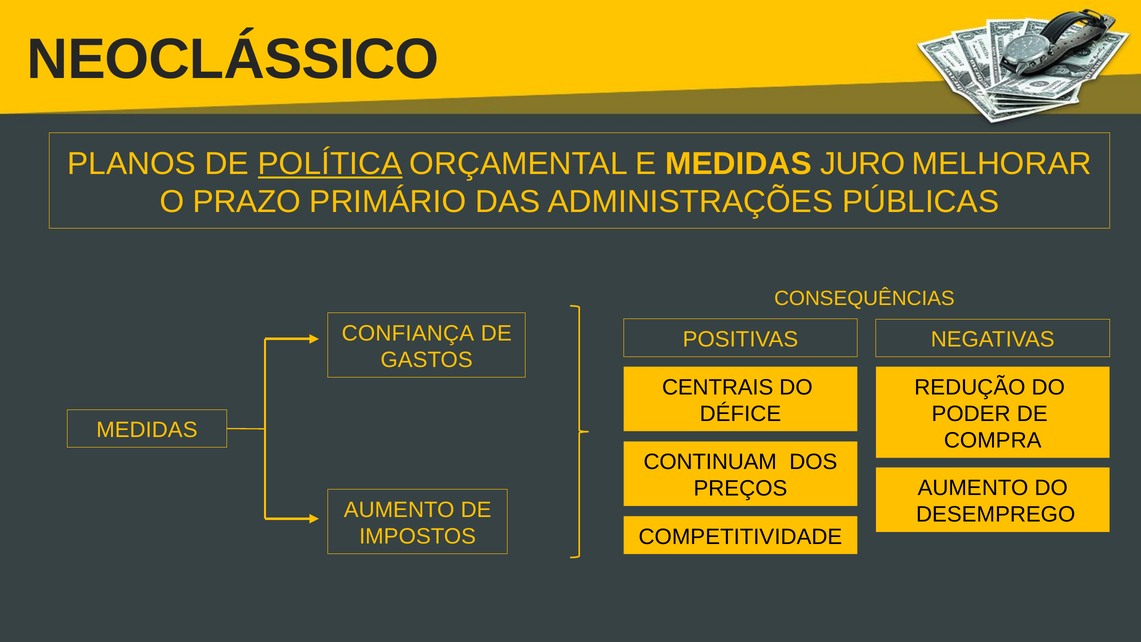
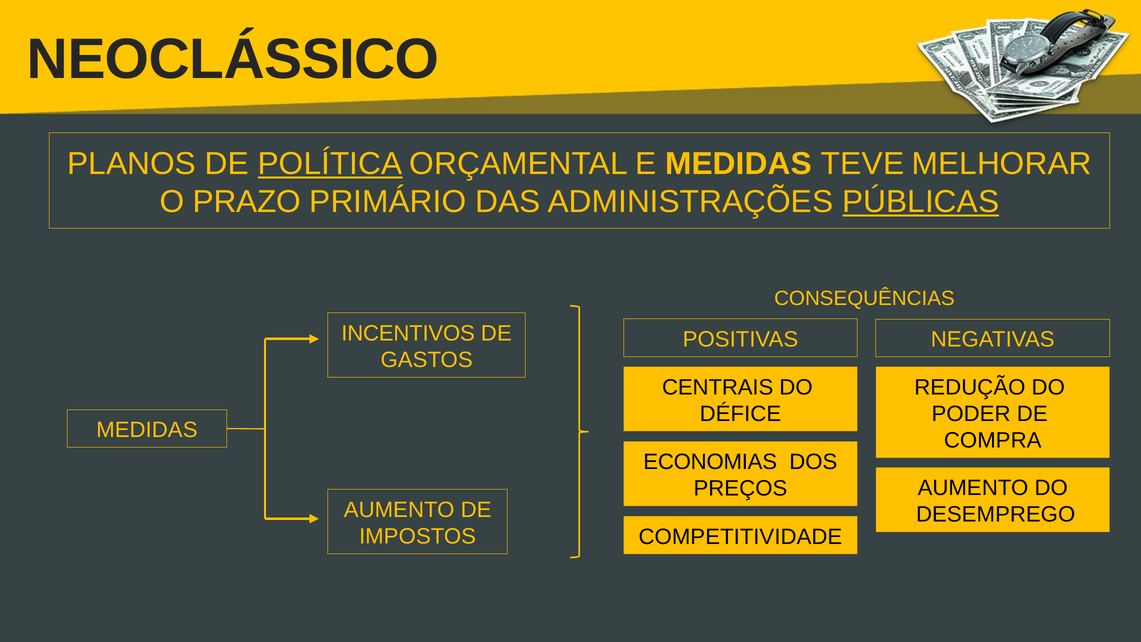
JURO: JURO -> TEVE
PÚBLICAS underline: none -> present
CONFIANÇA: CONFIANÇA -> INCENTIVOS
CONTINUAM: CONTINUAM -> ECONOMIAS
